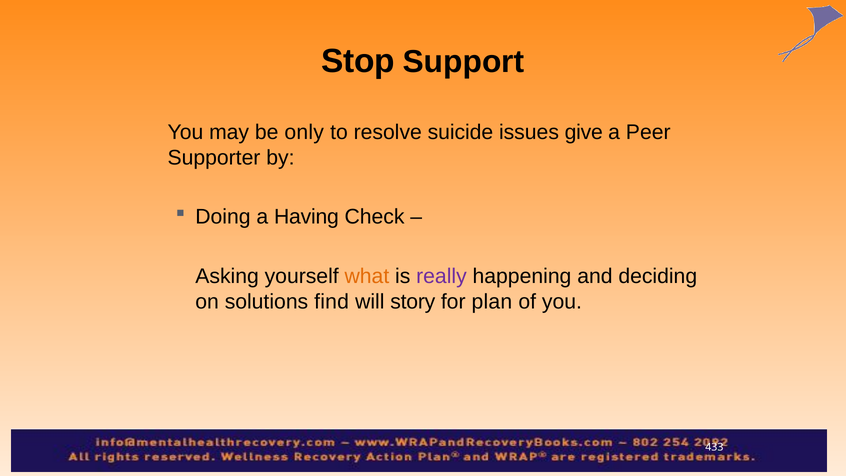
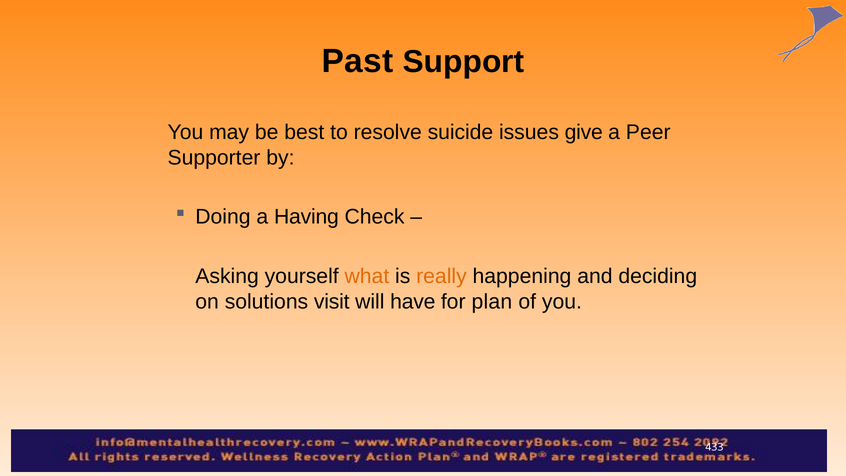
Stop: Stop -> Past
only: only -> best
really colour: purple -> orange
find: find -> visit
story: story -> have
